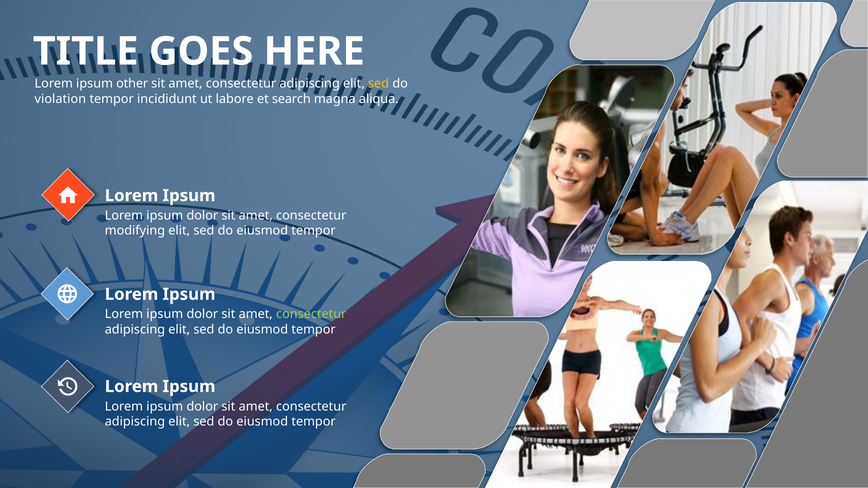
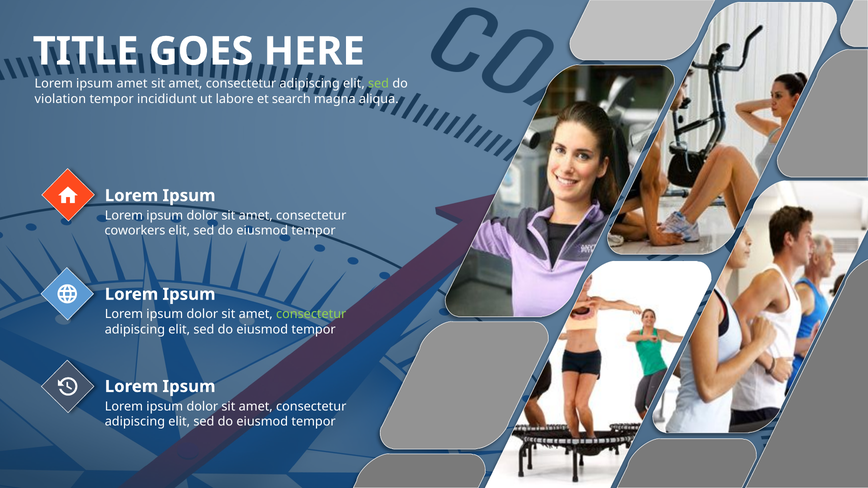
other at (132, 84): other -> amet
sed at (379, 84) colour: yellow -> light green
modifying: modifying -> coworkers
